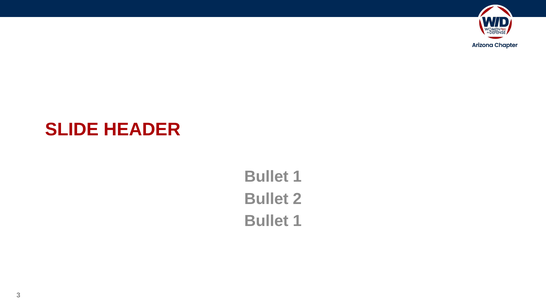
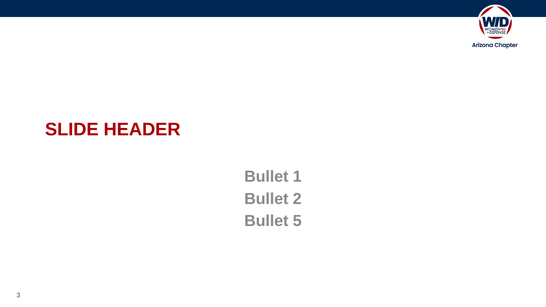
1 at (297, 221): 1 -> 5
